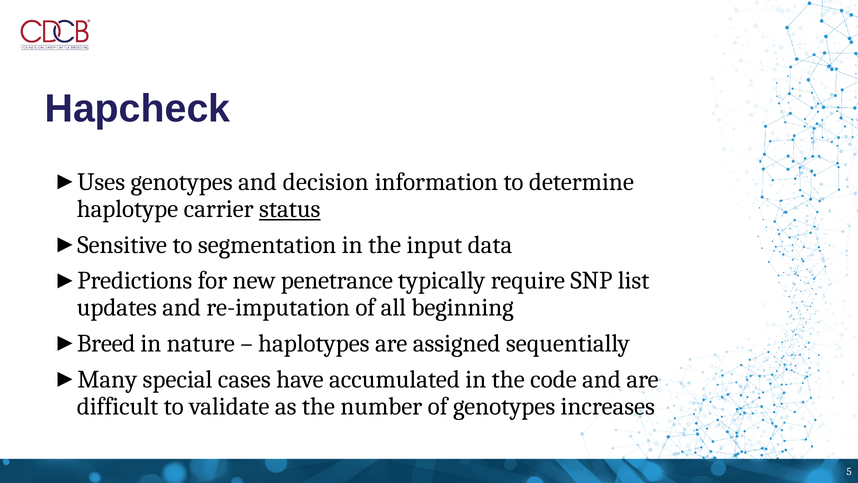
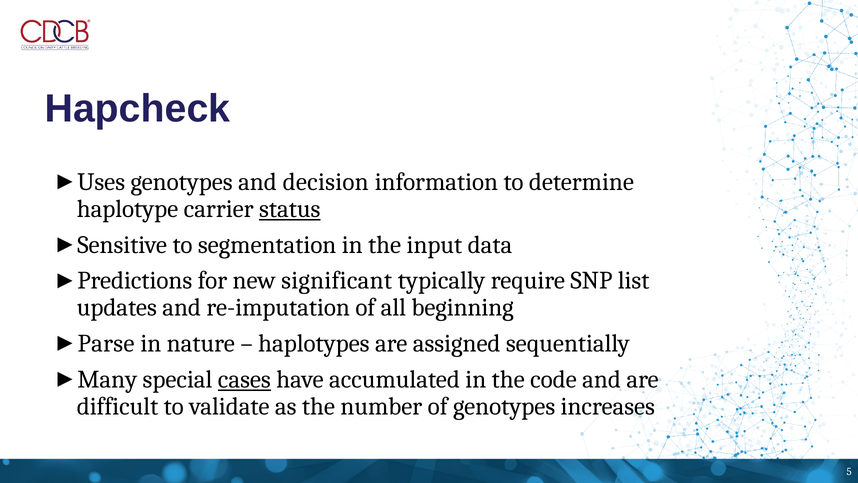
penetrance: penetrance -> significant
Breed: Breed -> Parse
cases underline: none -> present
